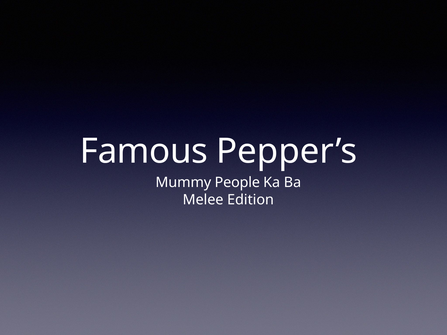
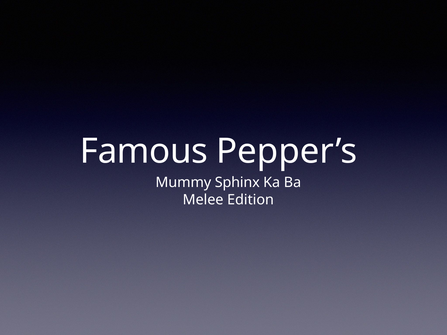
People: People -> Sphinx
